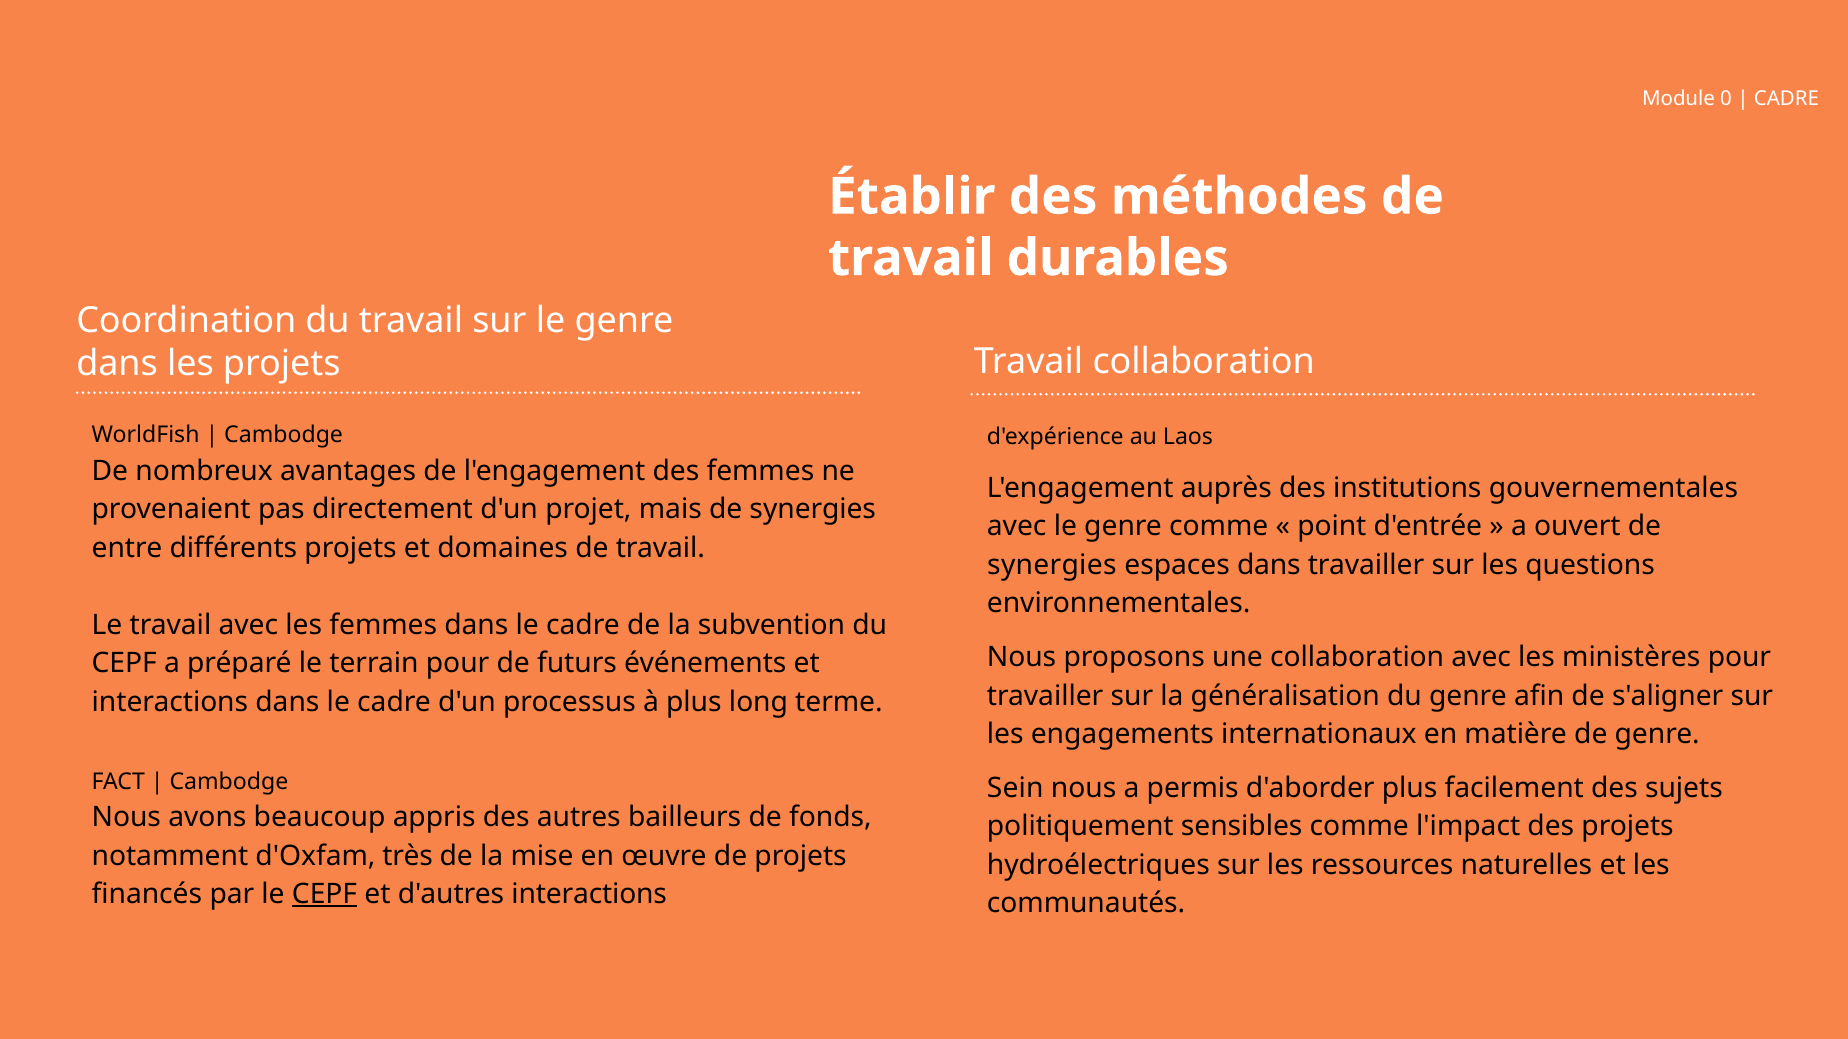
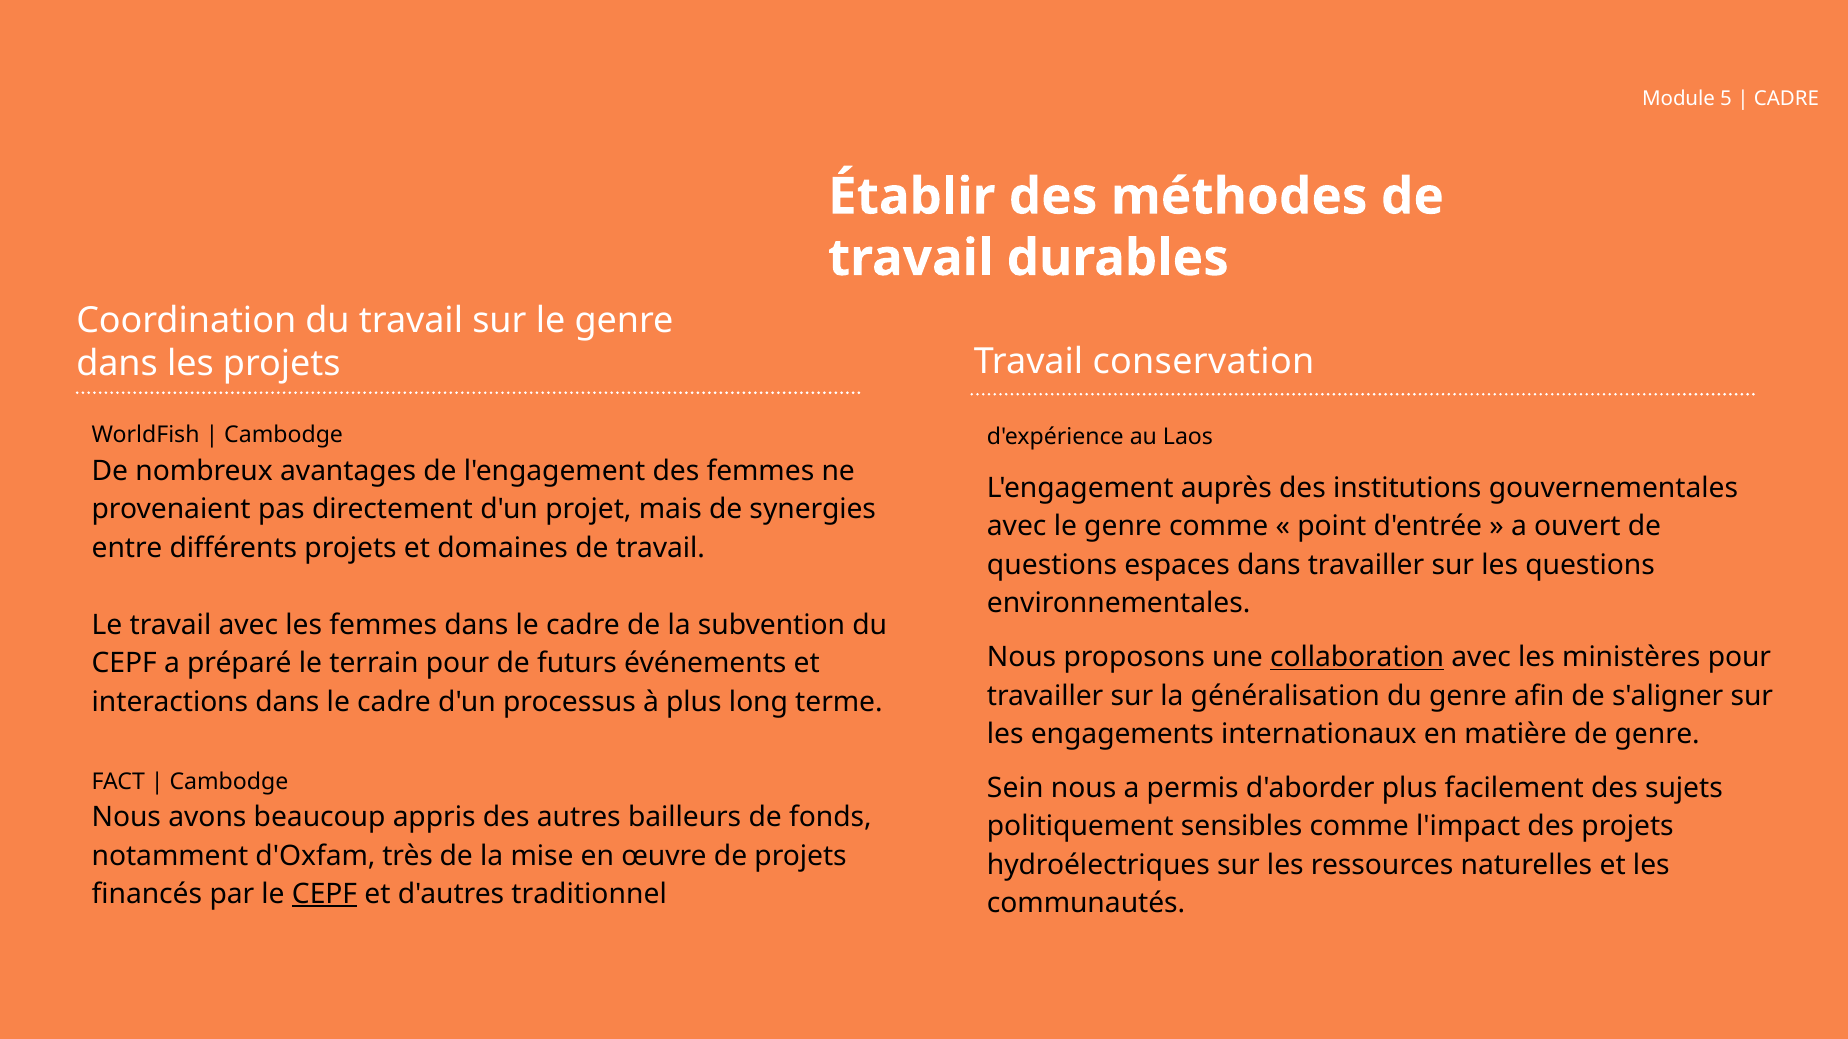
0: 0 -> 5
Travail collaboration: collaboration -> conservation
synergies at (1052, 565): synergies -> questions
collaboration at (1357, 658) underline: none -> present
d'autres interactions: interactions -> traditionnel
